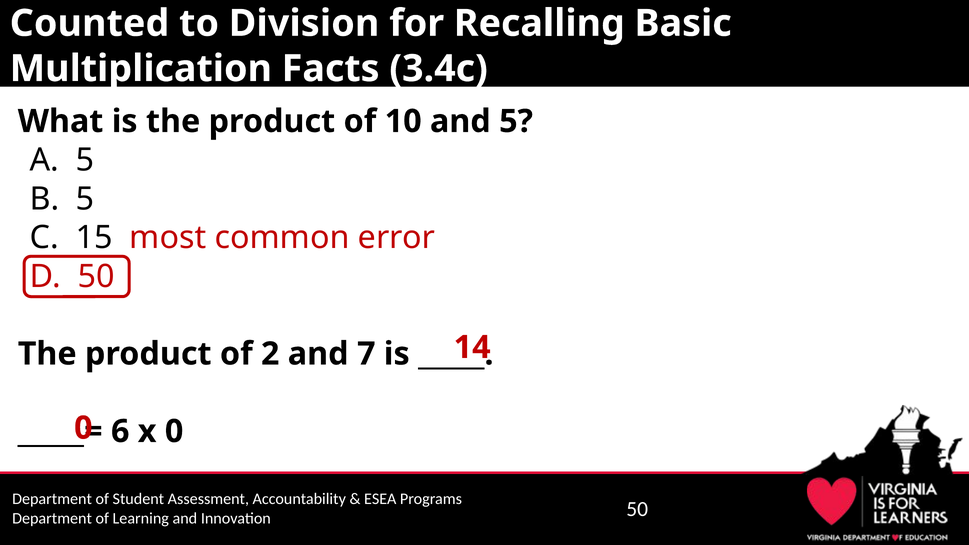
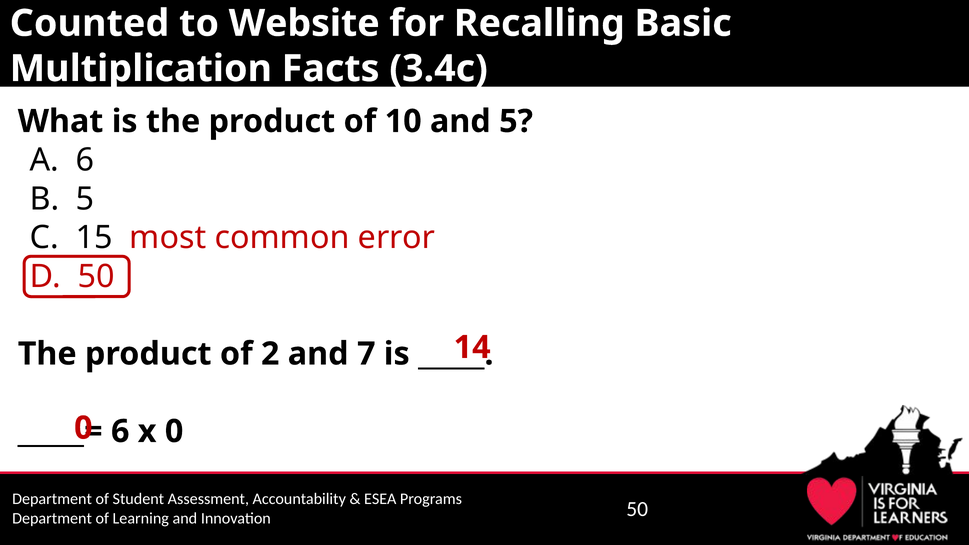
Division: Division -> Website
A 5: 5 -> 6
